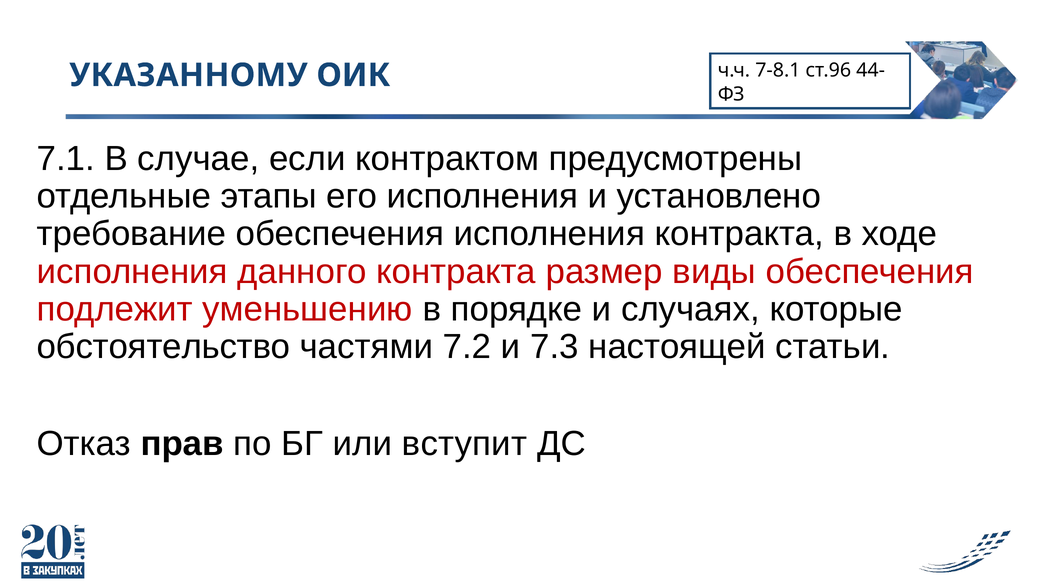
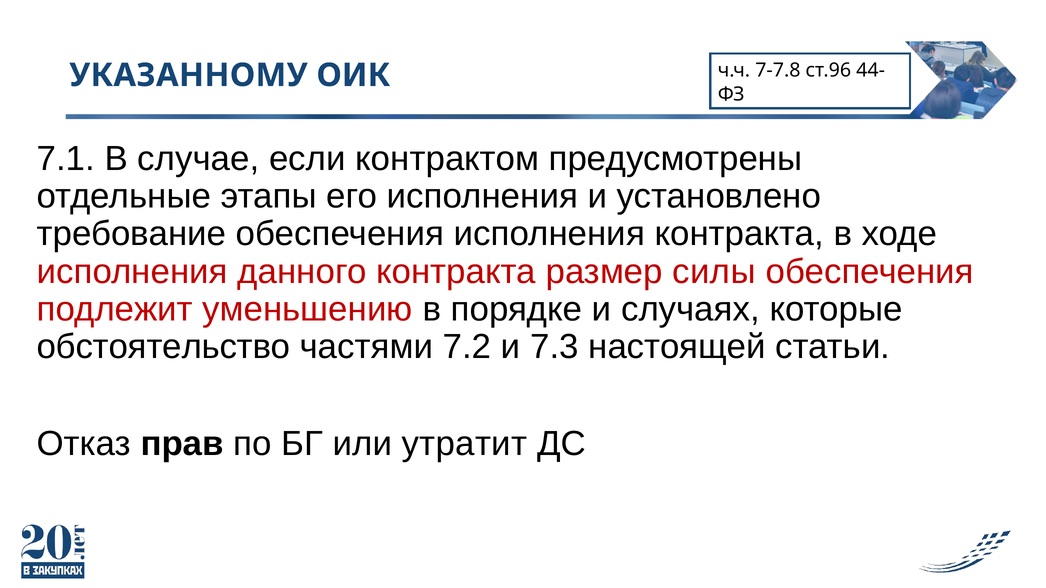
7-8.1: 7-8.1 -> 7-7.8
виды: виды -> силы
вступит: вступит -> утратит
